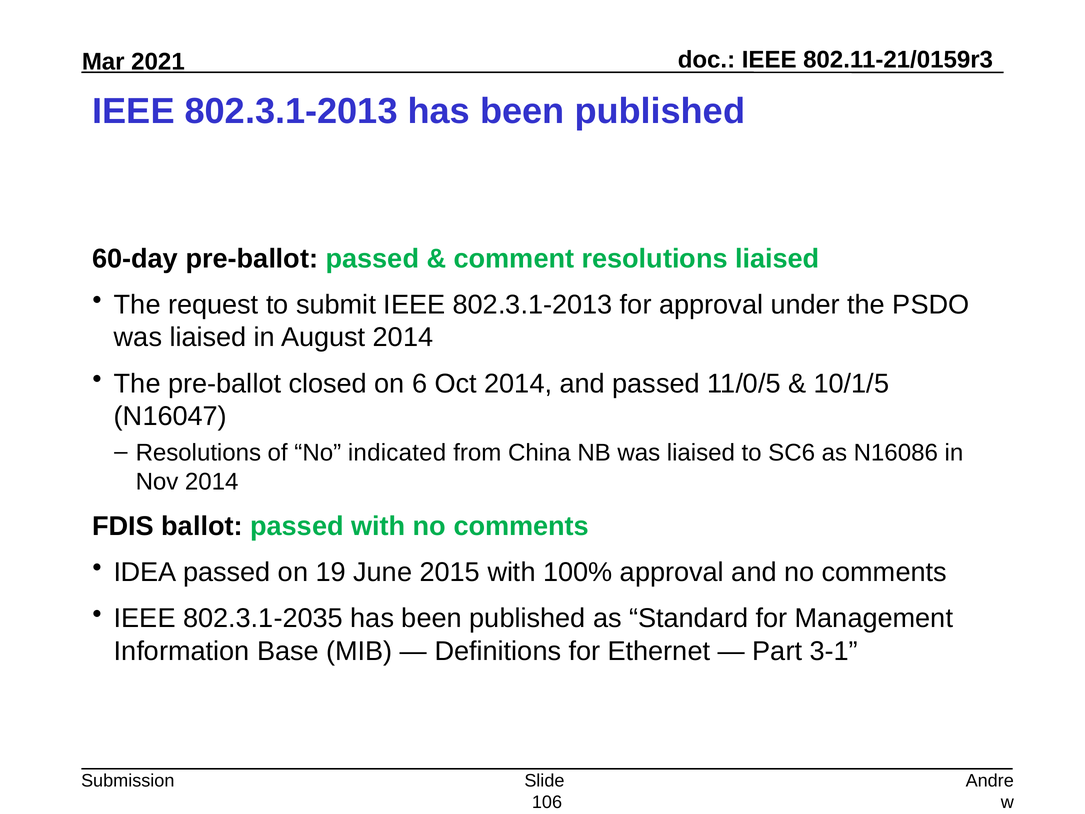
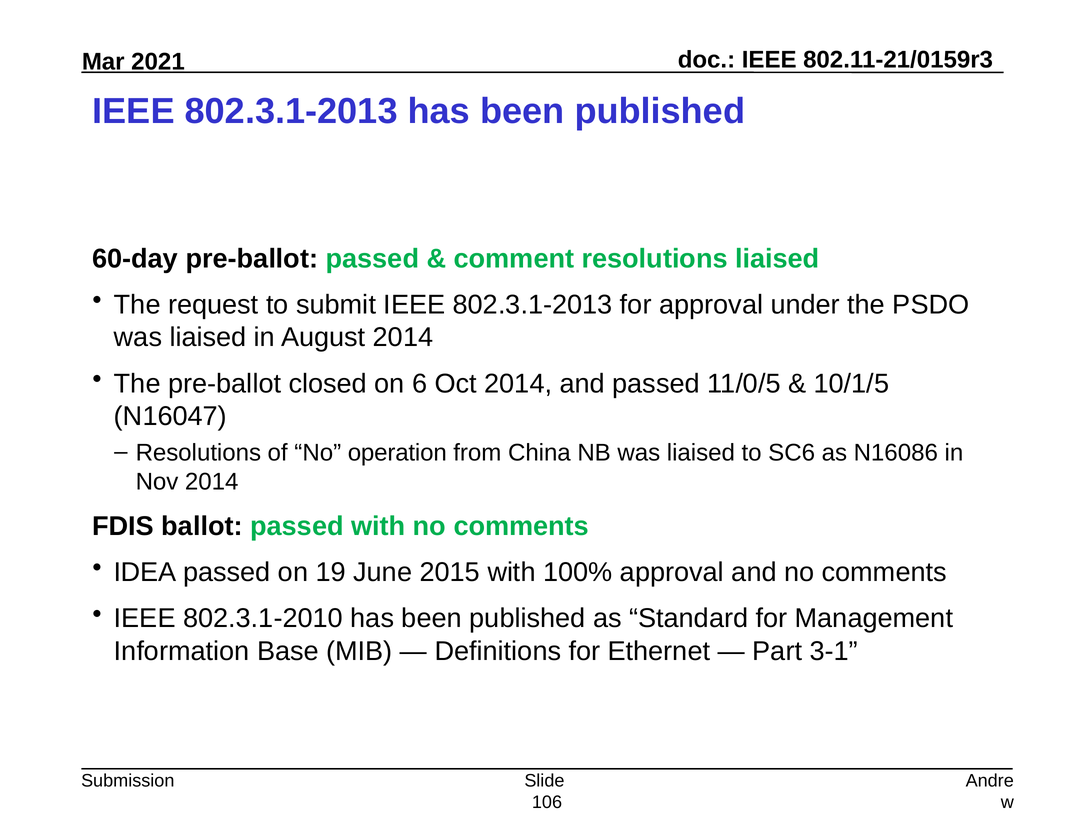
indicated: indicated -> operation
802.3.1-2035: 802.3.1-2035 -> 802.3.1-2010
